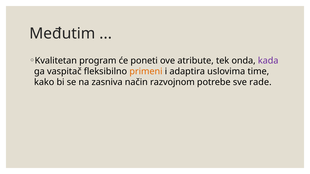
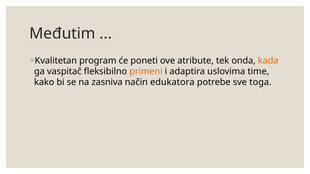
kada colour: purple -> orange
razvojnom: razvojnom -> edukatora
rade: rade -> toga
